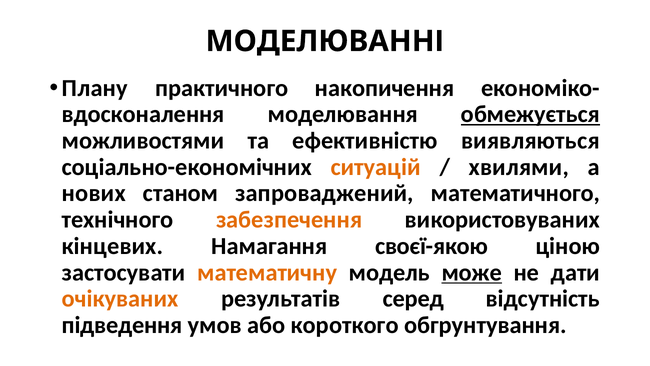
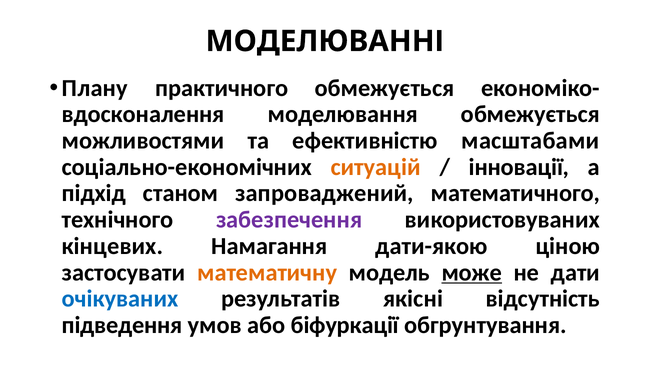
практичного накопичення: накопичення -> обмежується
обмежується at (531, 114) underline: present -> none
виявляються: виявляються -> масштабами
хвилями: хвилями -> інновації
нових: нових -> підхід
забезпечення colour: orange -> purple
своєї-якою: своєї-якою -> дати-якою
очікуваних colour: orange -> blue
серед: серед -> якісні
короткого: короткого -> біфуркації
